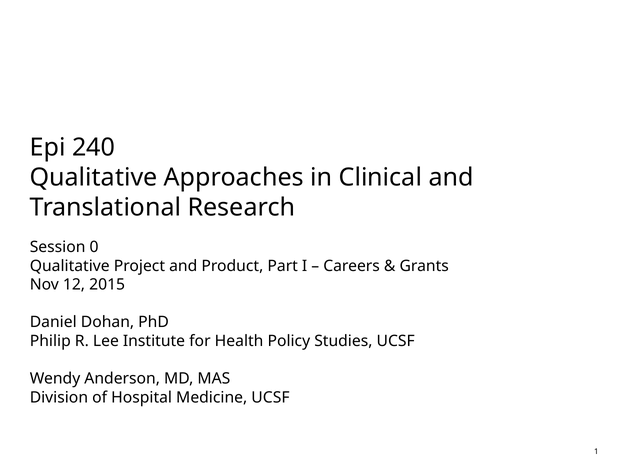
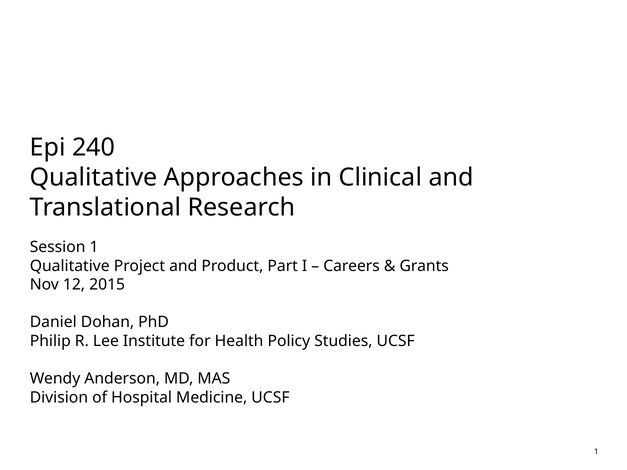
Session 0: 0 -> 1
